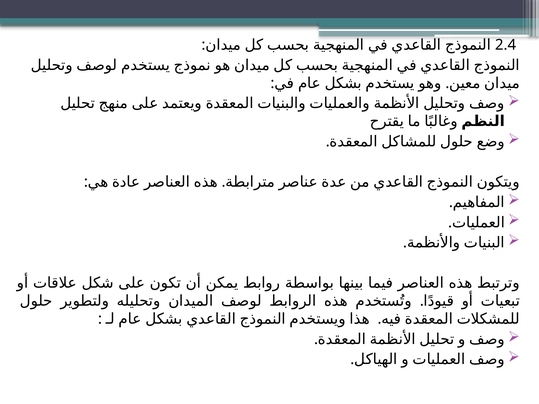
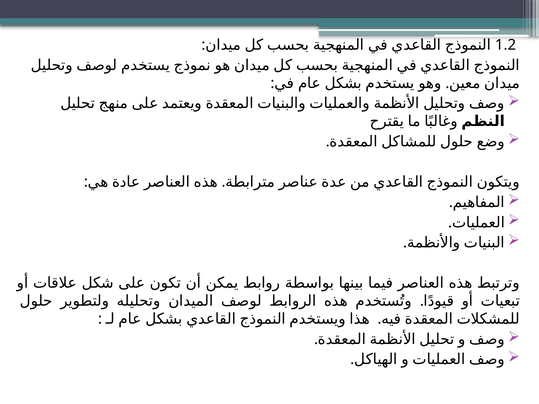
2.4: 2.4 -> 1.2
